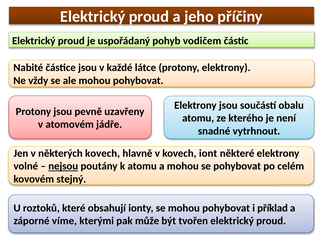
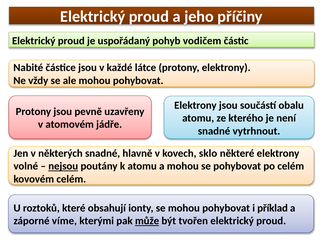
některých kovech: kovech -> snadné
iont: iont -> sklo
kovovém stejný: stejný -> celém
může underline: none -> present
